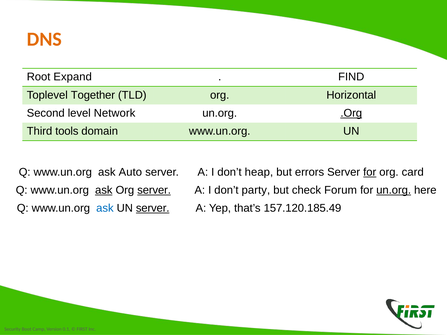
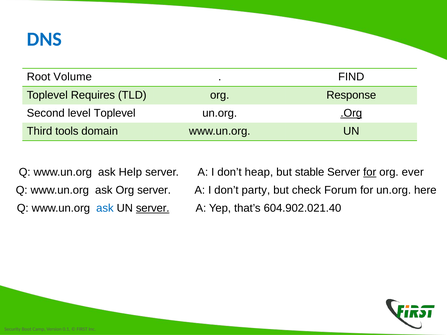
DNS colour: orange -> blue
Expand: Expand -> Volume
Together: Together -> Requires
Horizontal: Horizontal -> Response
level Network: Network -> Toplevel
Auto: Auto -> Help
errors: errors -> stable
card: card -> ever
ask at (104, 190) underline: present -> none
server at (154, 190) underline: present -> none
un.org at (394, 190) underline: present -> none
157.120.185.49: 157.120.185.49 -> 604.902.021.40
